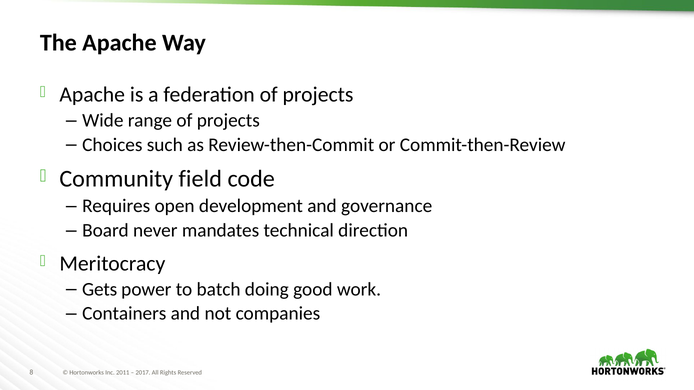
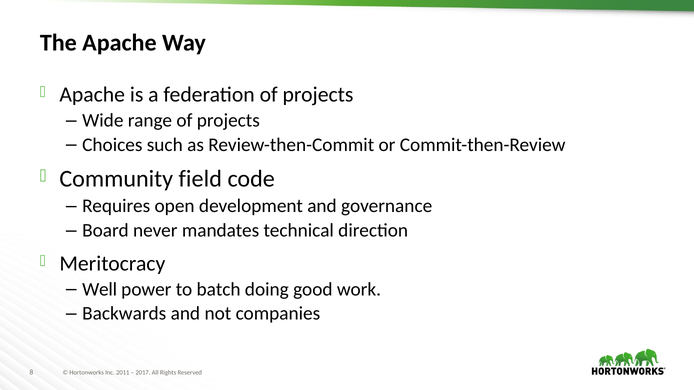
Gets: Gets -> Well
Containers: Containers -> Backwards
